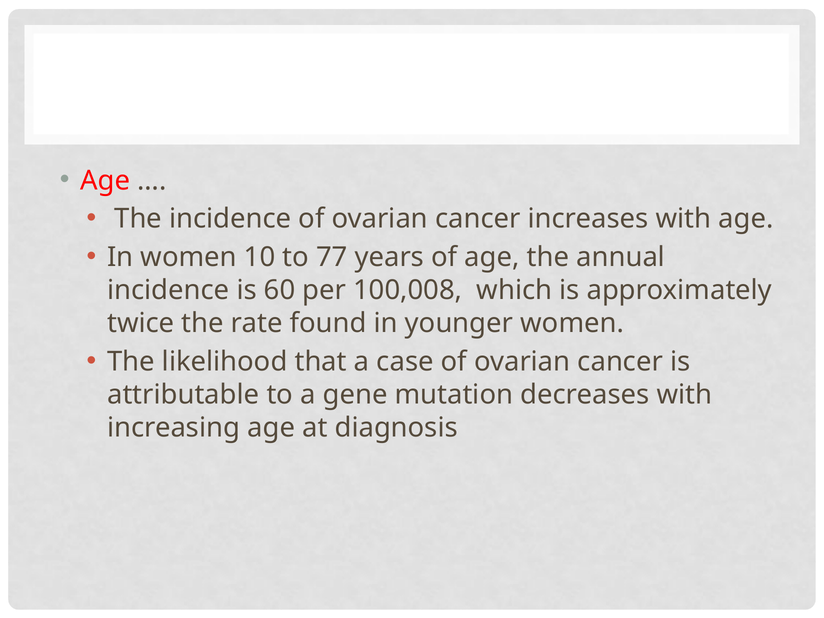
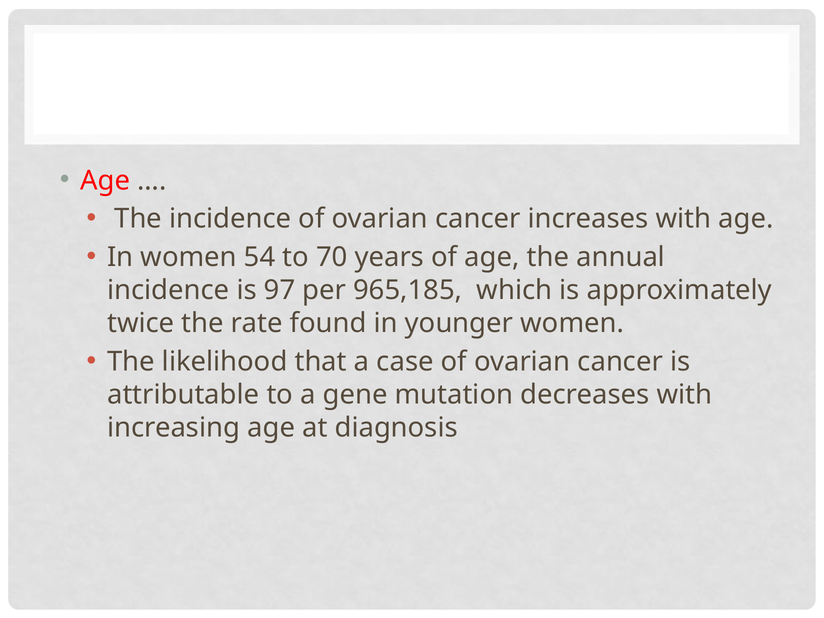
10: 10 -> 54
77: 77 -> 70
60: 60 -> 97
100,008: 100,008 -> 965,185
